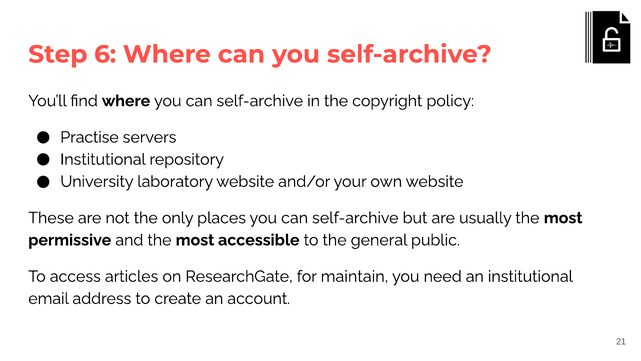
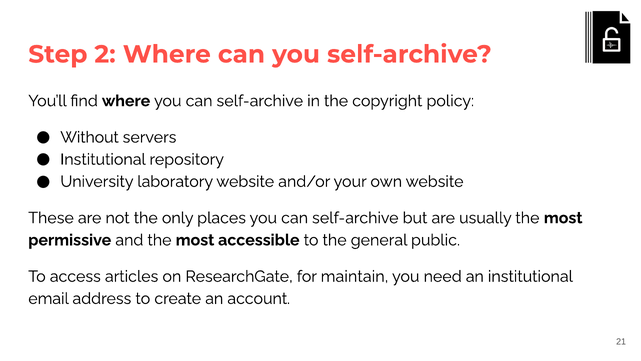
6: 6 -> 2
Practise: Practise -> Without
